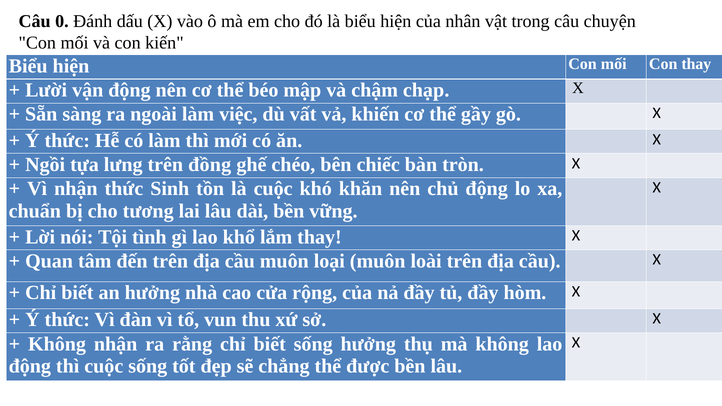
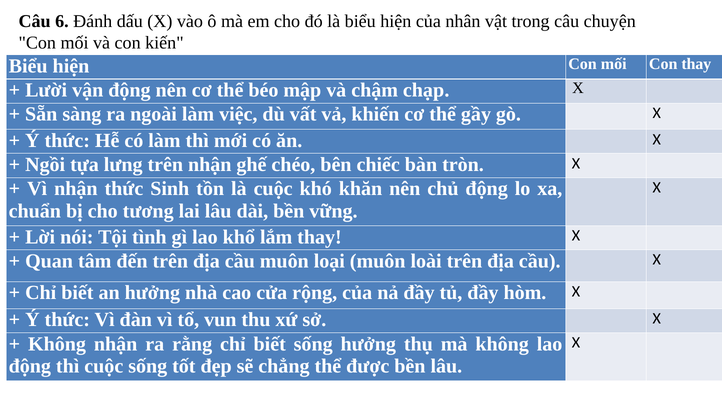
0: 0 -> 6
trên đồng: đồng -> nhận
